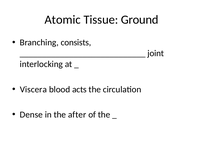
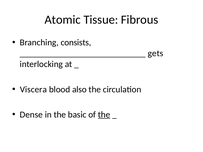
Ground: Ground -> Fibrous
joint: joint -> gets
acts: acts -> also
after: after -> basic
the at (104, 115) underline: none -> present
